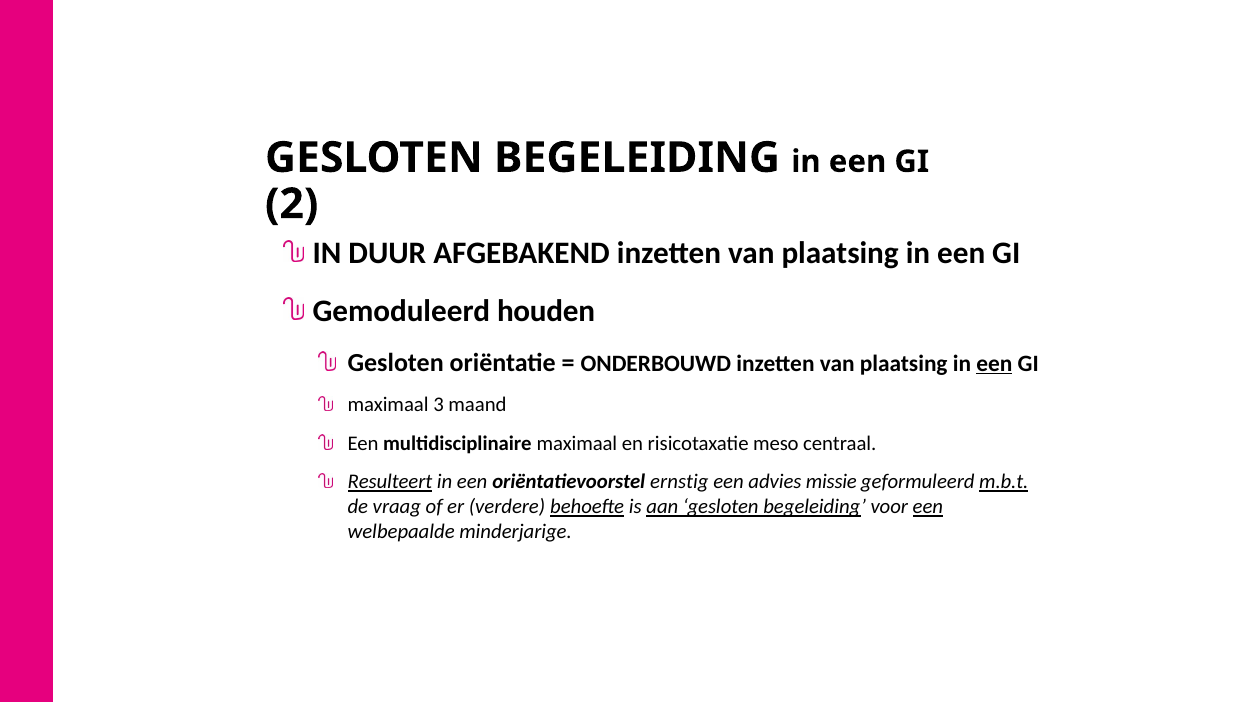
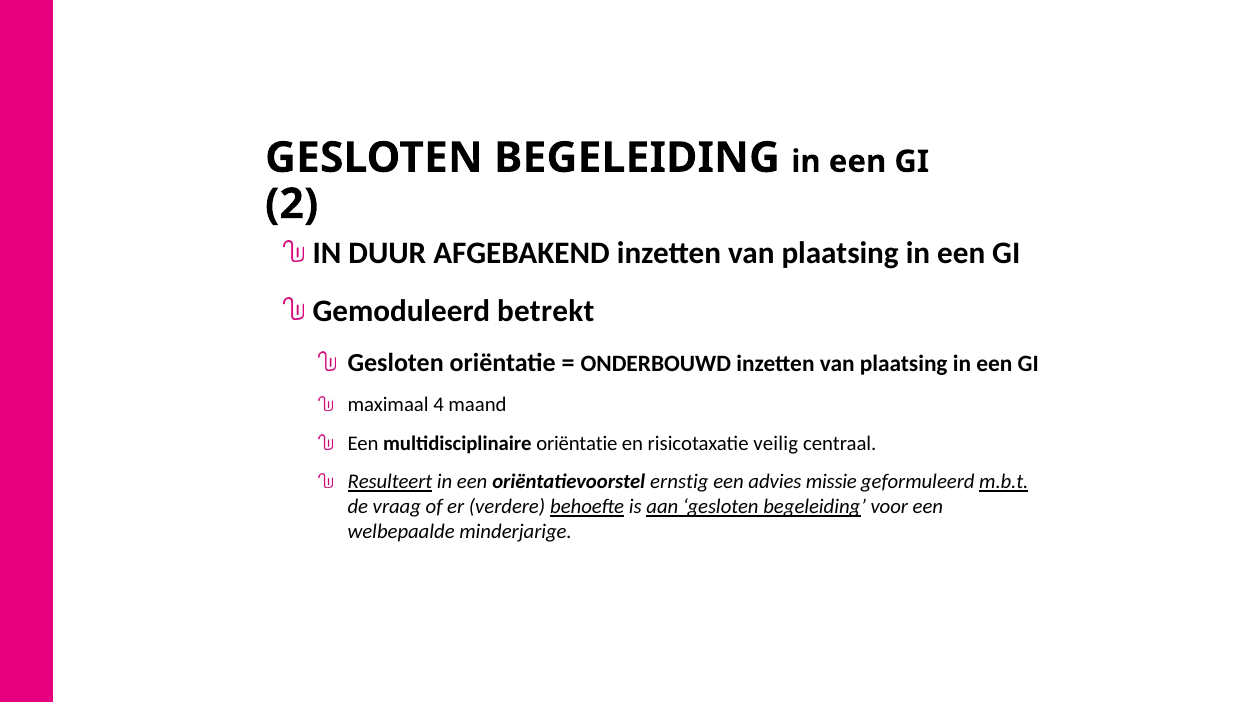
houden: houden -> betrekt
een at (994, 363) underline: present -> none
3: 3 -> 4
multidisciplinaire maximaal: maximaal -> oriëntatie
meso: meso -> veilig
een at (928, 507) underline: present -> none
